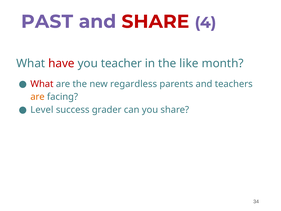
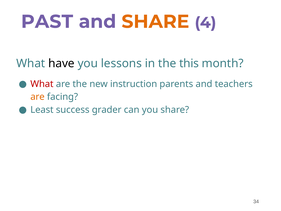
SHARE at (155, 22) colour: red -> orange
have colour: red -> black
teacher: teacher -> lessons
like: like -> this
regardless: regardless -> instruction
Level: Level -> Least
